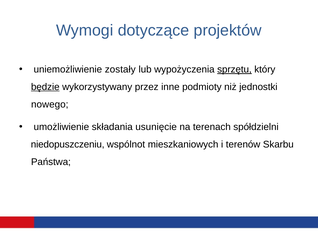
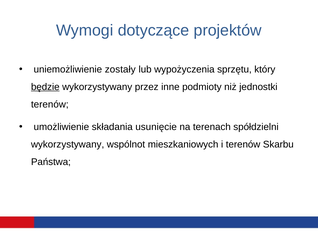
sprzętu underline: present -> none
nowego at (50, 105): nowego -> terenów
niedopuszczeniu at (68, 145): niedopuszczeniu -> wykorzystywany
